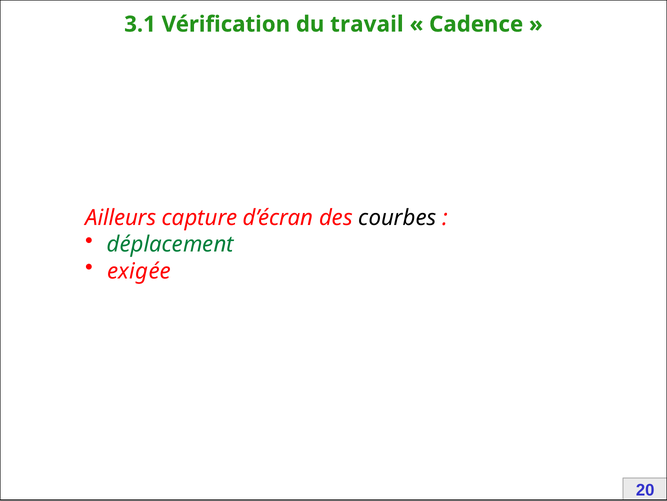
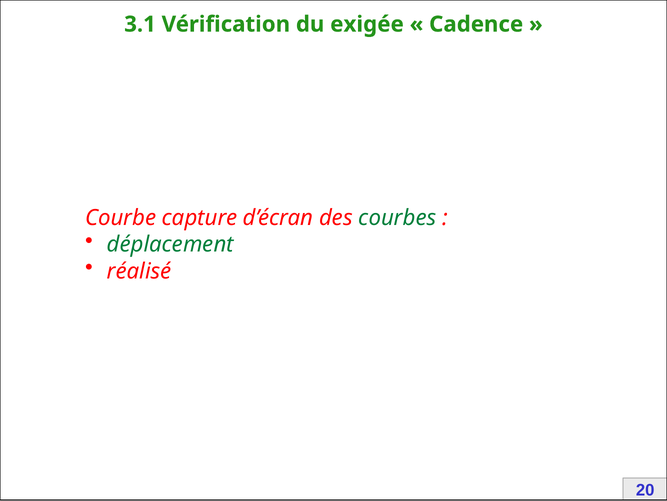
travail: travail -> exigée
Ailleurs: Ailleurs -> Courbe
courbes colour: black -> green
exigée: exigée -> réalisé
